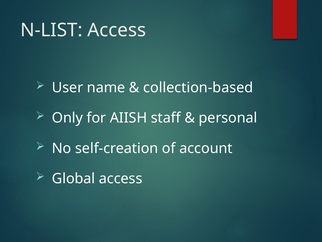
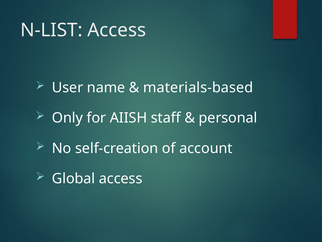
collection-based: collection-based -> materials-based
